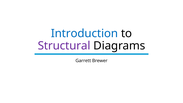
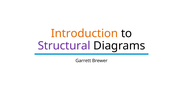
Introduction colour: blue -> orange
